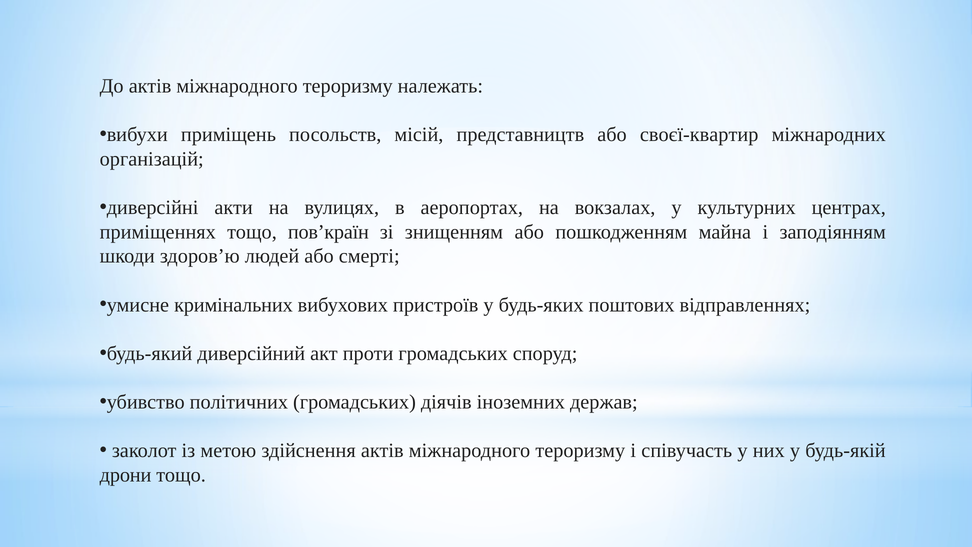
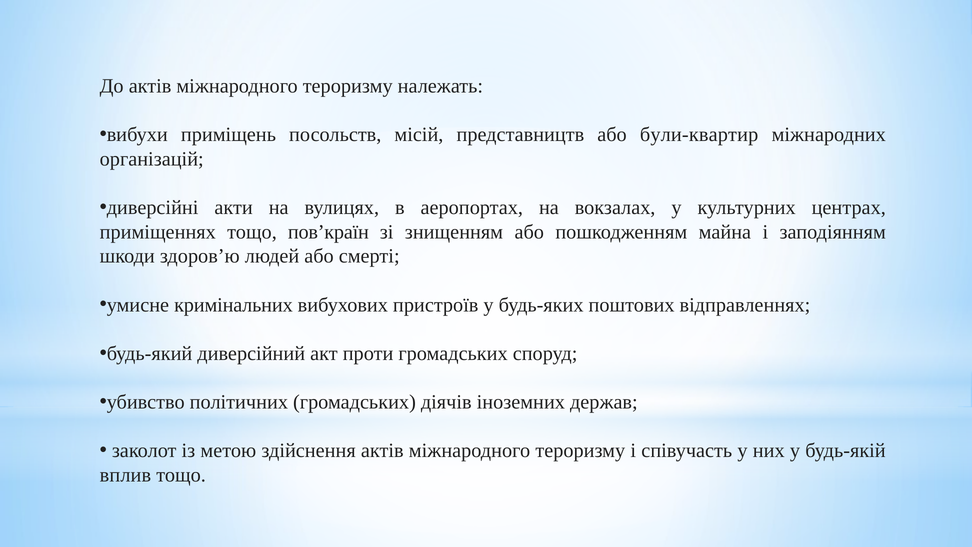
своєї-квартир: своєї-квартир -> були-квартир
дрони: дрони -> вплив
